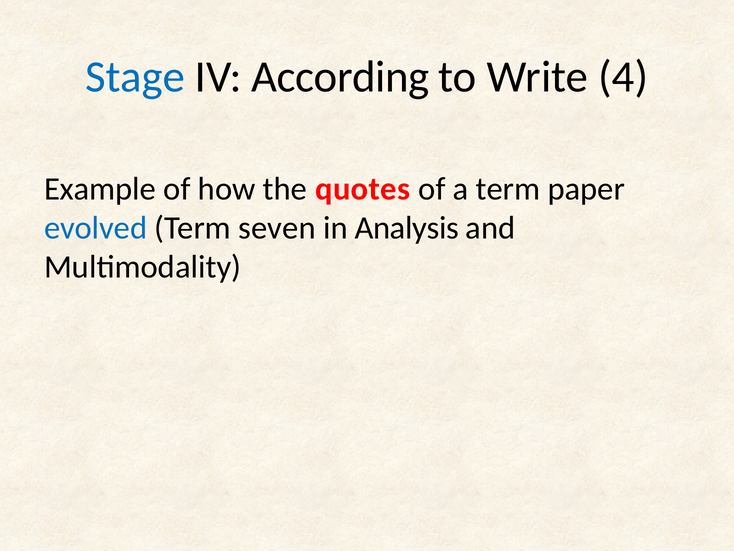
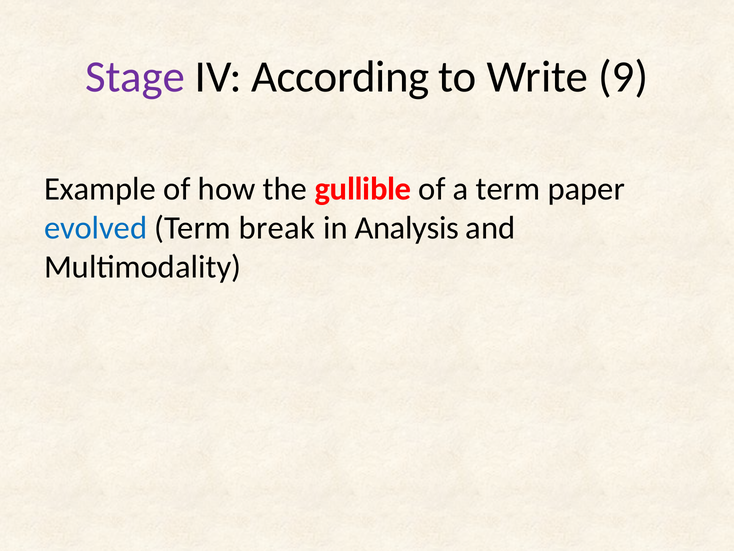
Stage colour: blue -> purple
4: 4 -> 9
quotes: quotes -> gullible
seven: seven -> break
